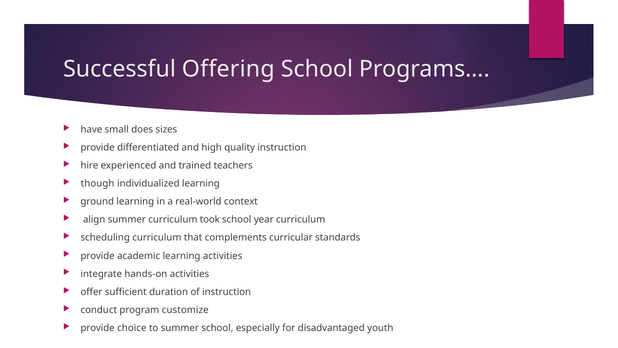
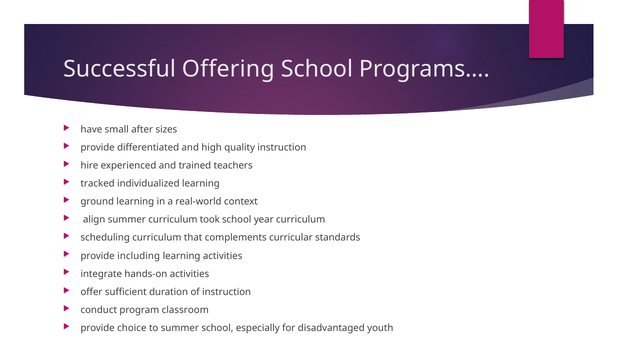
does: does -> after
though: though -> tracked
academic: academic -> including
customize: customize -> classroom
